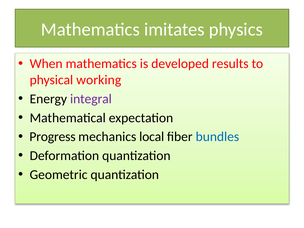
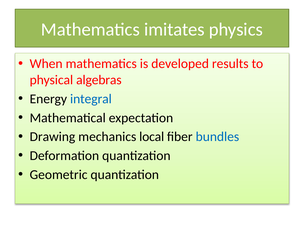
working: working -> algebras
integral colour: purple -> blue
Progress: Progress -> Drawing
